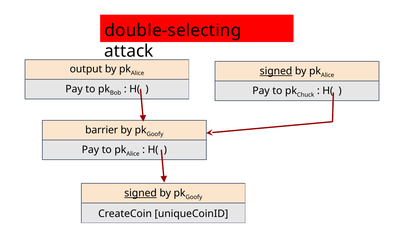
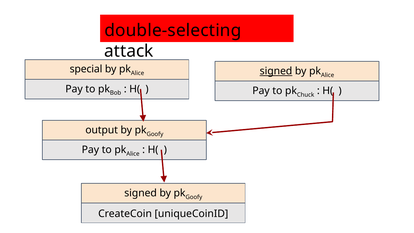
output: output -> special
barrier: barrier -> output
signed at (141, 193) underline: present -> none
